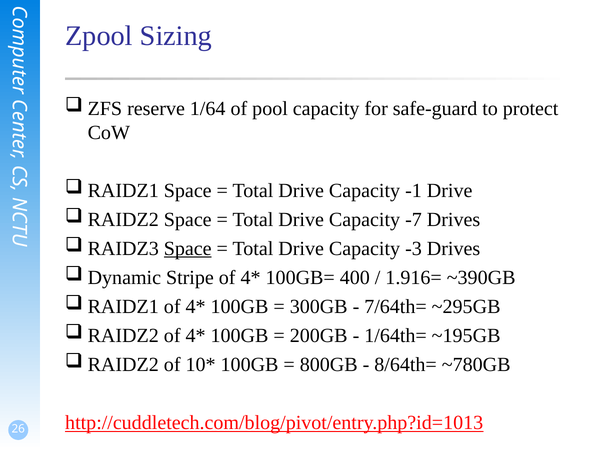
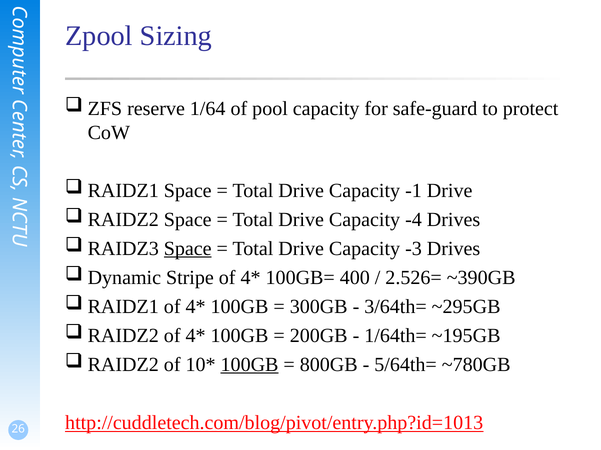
-7: -7 -> -4
1.916=: 1.916= -> 2.526=
7/64th=: 7/64th= -> 3/64th=
100GB at (250, 365) underline: none -> present
8/64th=: 8/64th= -> 5/64th=
